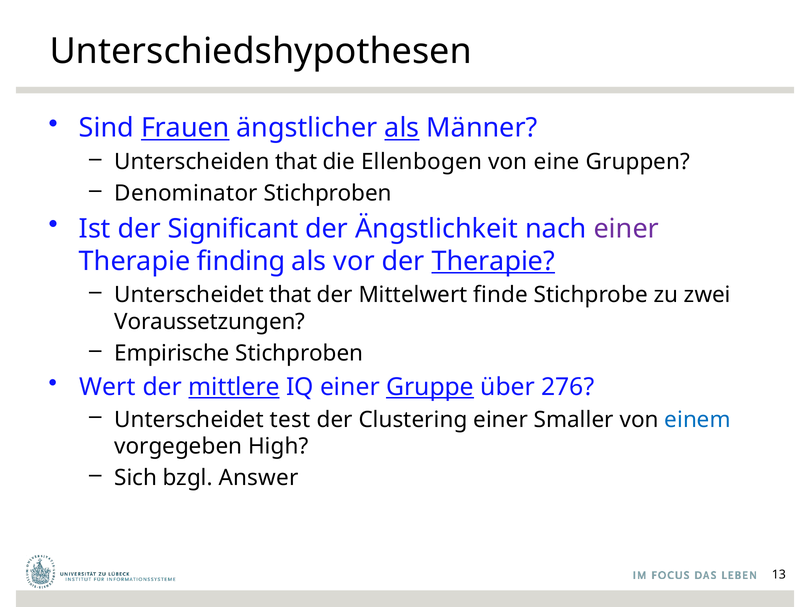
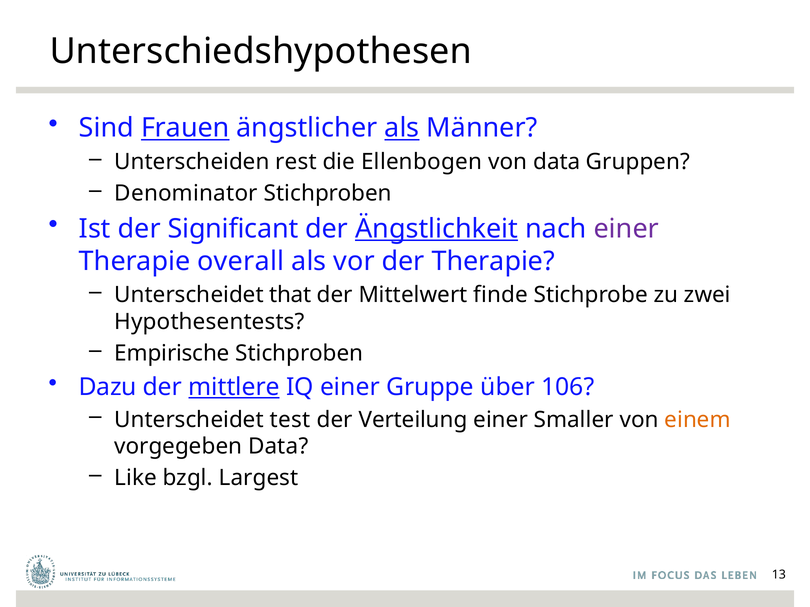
Unterscheiden that: that -> rest
von eine: eine -> data
Ängstlichkeit underline: none -> present
finding: finding -> overall
Therapie at (493, 261) underline: present -> none
Voraussetzungen: Voraussetzungen -> Hypothesentests
Wert: Wert -> Dazu
Gruppe underline: present -> none
276: 276 -> 106
Clustering: Clustering -> Verteilung
einem colour: blue -> orange
vorgegeben High: High -> Data
Sich: Sich -> Like
Answer: Answer -> Largest
